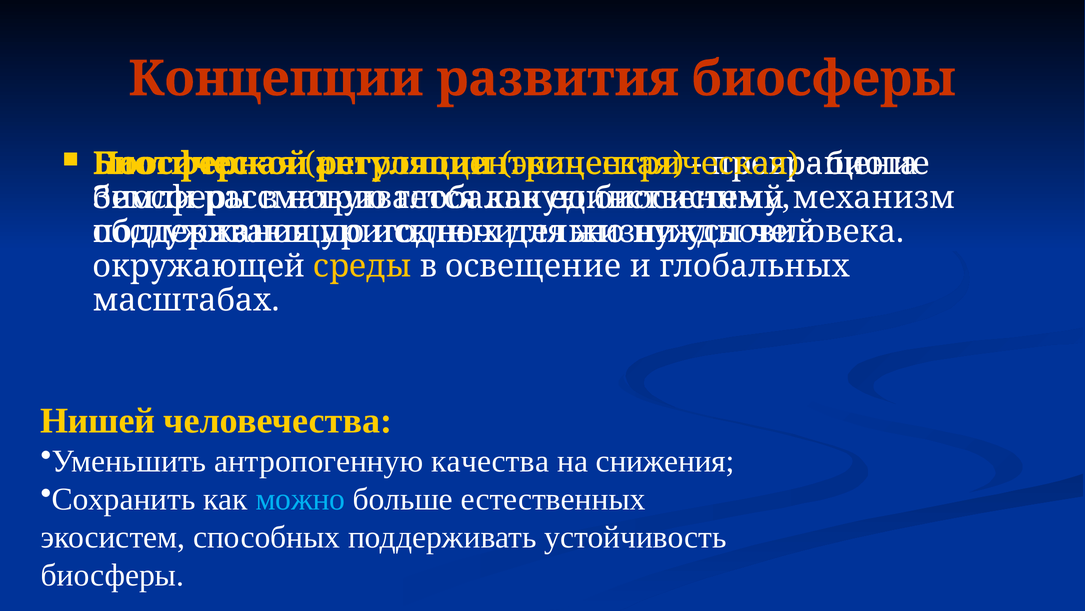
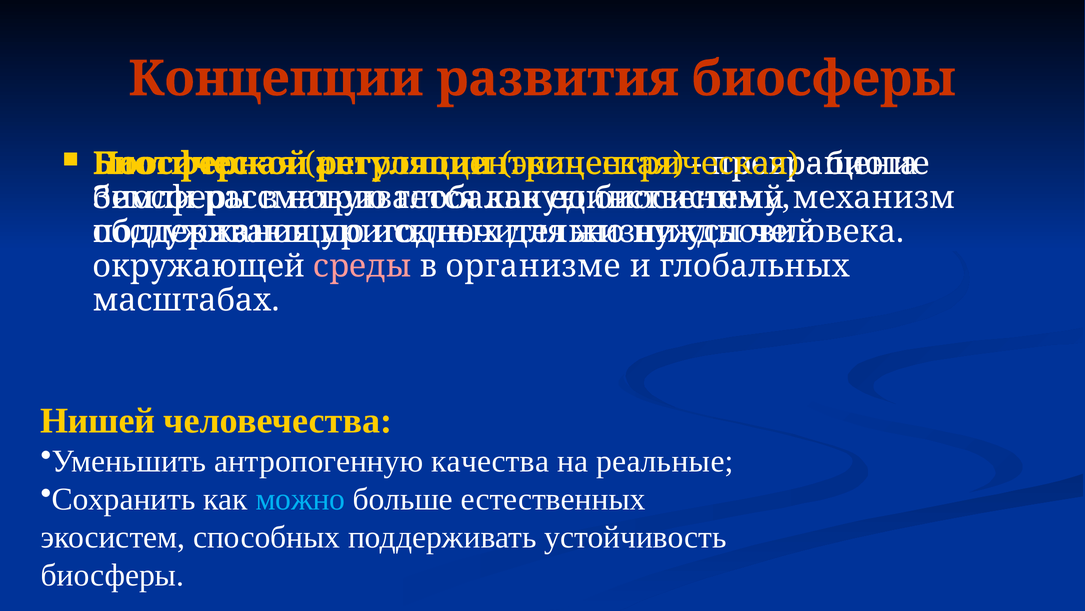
среды colour: yellow -> pink
освещение: освещение -> организме
снижения: снижения -> реальные
